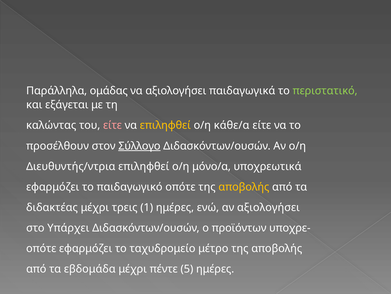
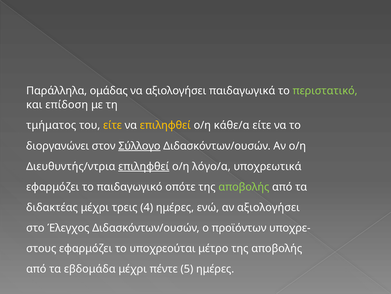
εξάγεται: εξάγεται -> επίδοση
καλώντας: καλώντας -> τμήματος
είτε at (113, 125) colour: pink -> yellow
προσέλθουν: προσέλθουν -> διοργανώνει
επιληφθεί at (144, 166) underline: none -> present
μόνο/α: μόνο/α -> λόγο/α
αποβολής at (244, 186) colour: yellow -> light green
1: 1 -> 4
Υπάρχει: Υπάρχει -> Έλεγχος
οπότε at (41, 248): οπότε -> στους
ταχυδρομείο: ταχυδρομείο -> υποχρεούται
